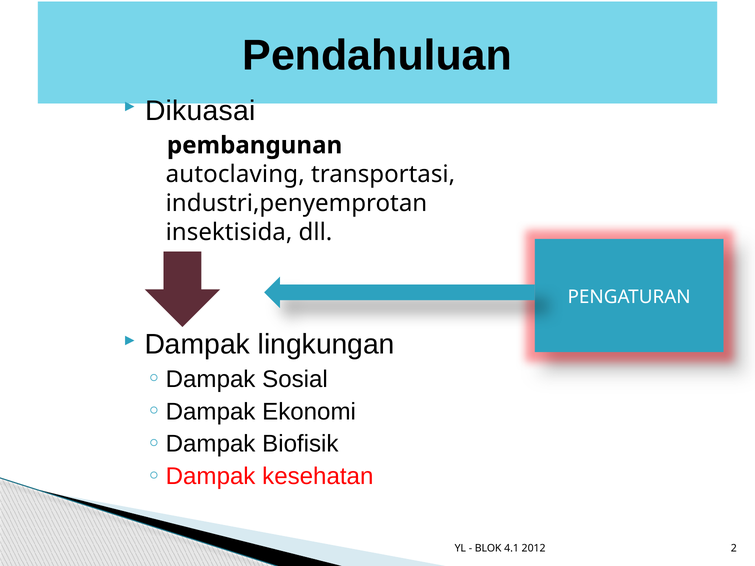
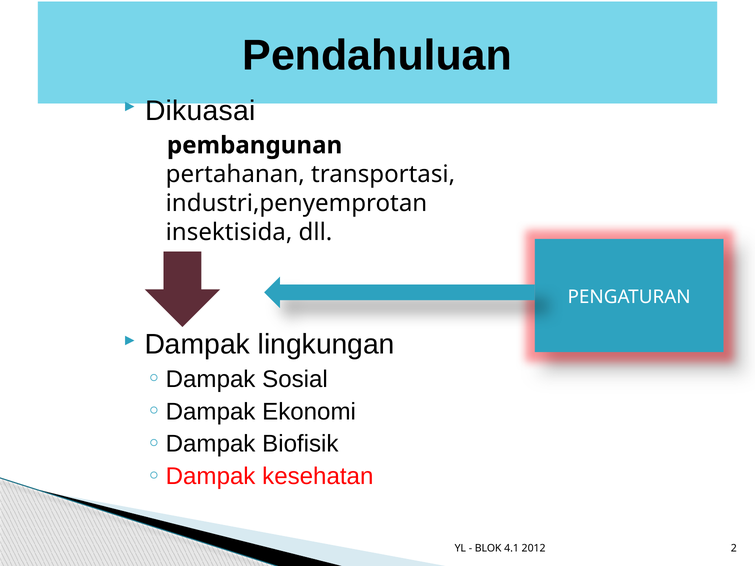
autoclaving: autoclaving -> pertahanan
